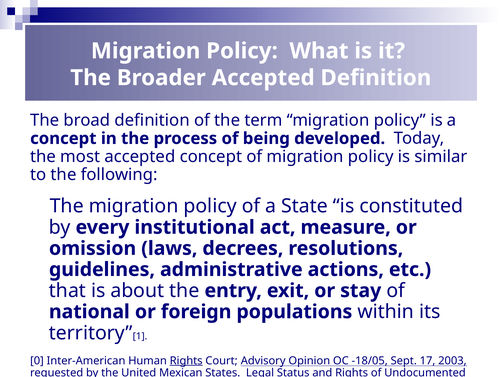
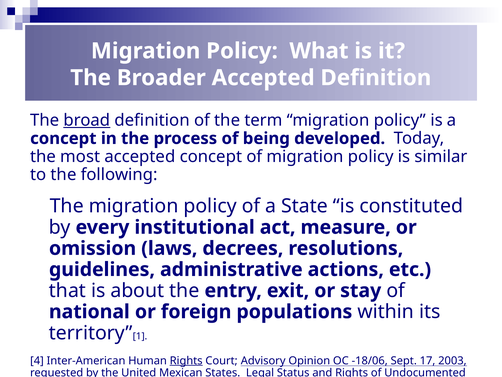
broad underline: none -> present
0: 0 -> 4
-18/05: -18/05 -> -18/06
